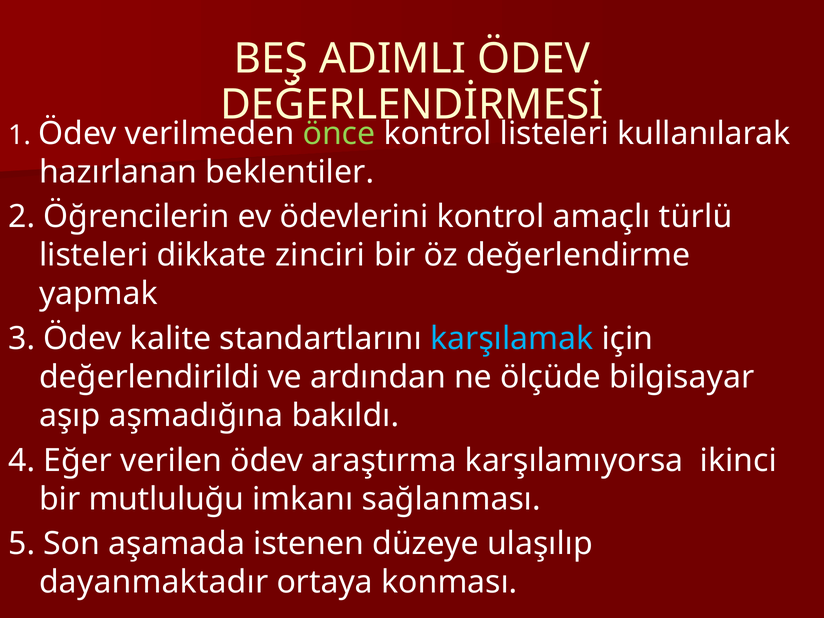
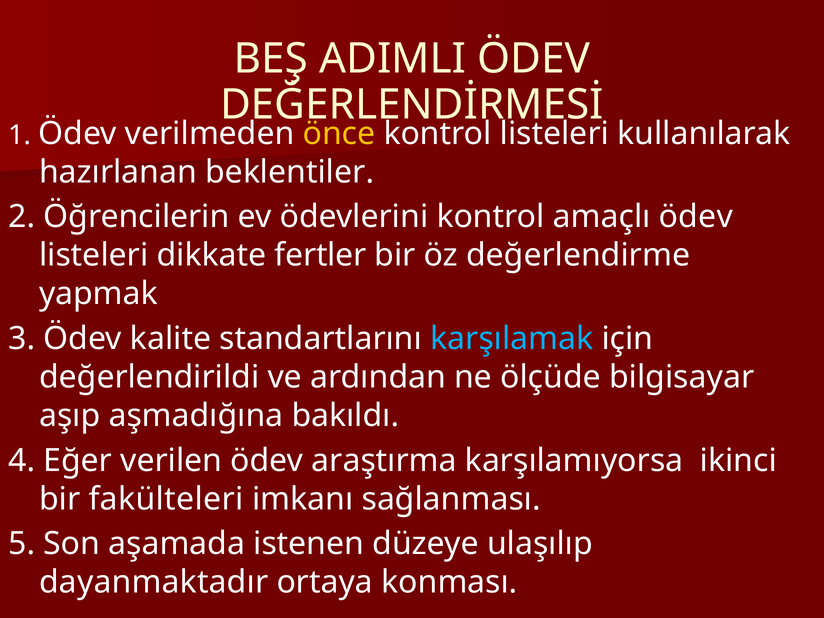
önce colour: light green -> yellow
amaçlı türlü: türlü -> ödev
zinciri: zinciri -> fertler
mutluluğu: mutluluğu -> fakülteleri
